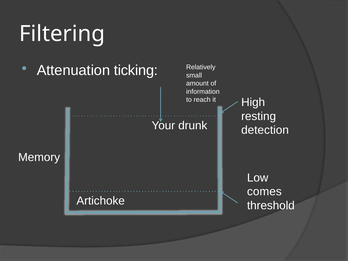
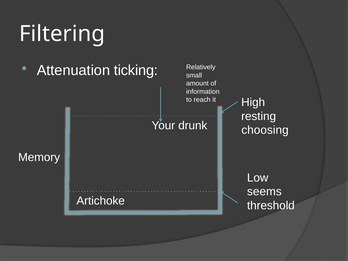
detection: detection -> choosing
comes: comes -> seems
